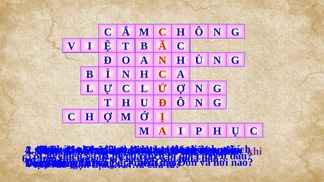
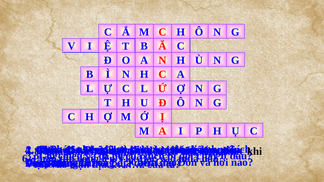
khi colour: purple -> black
